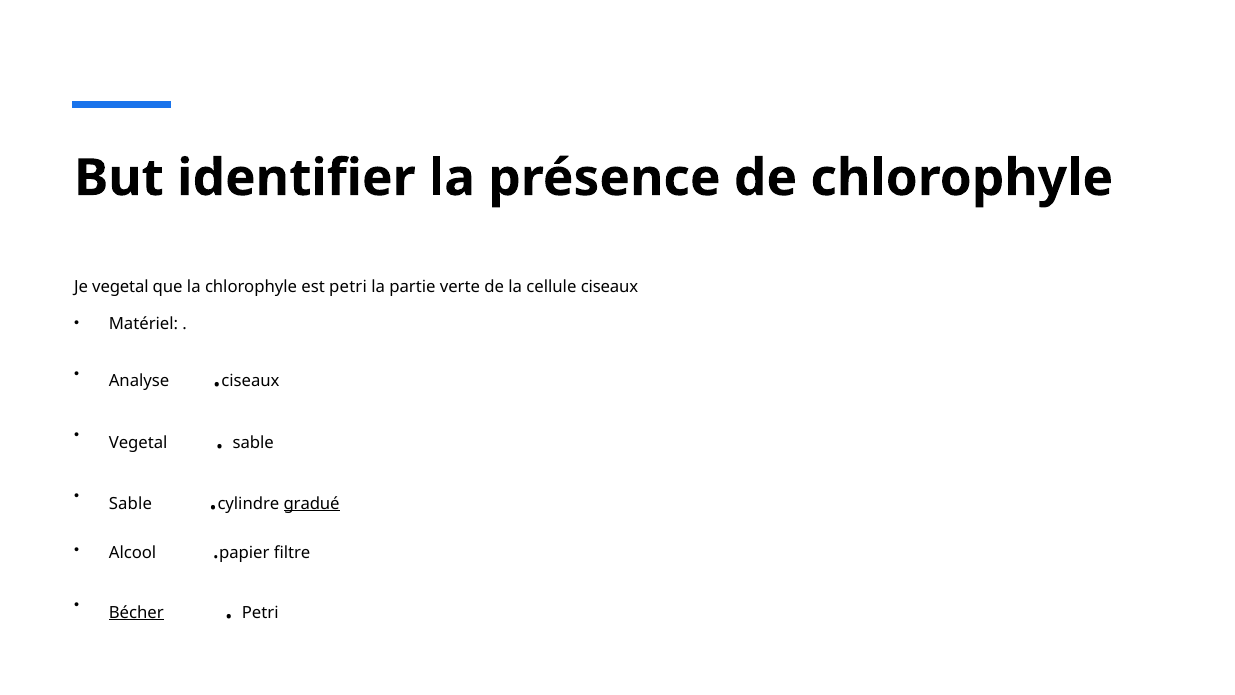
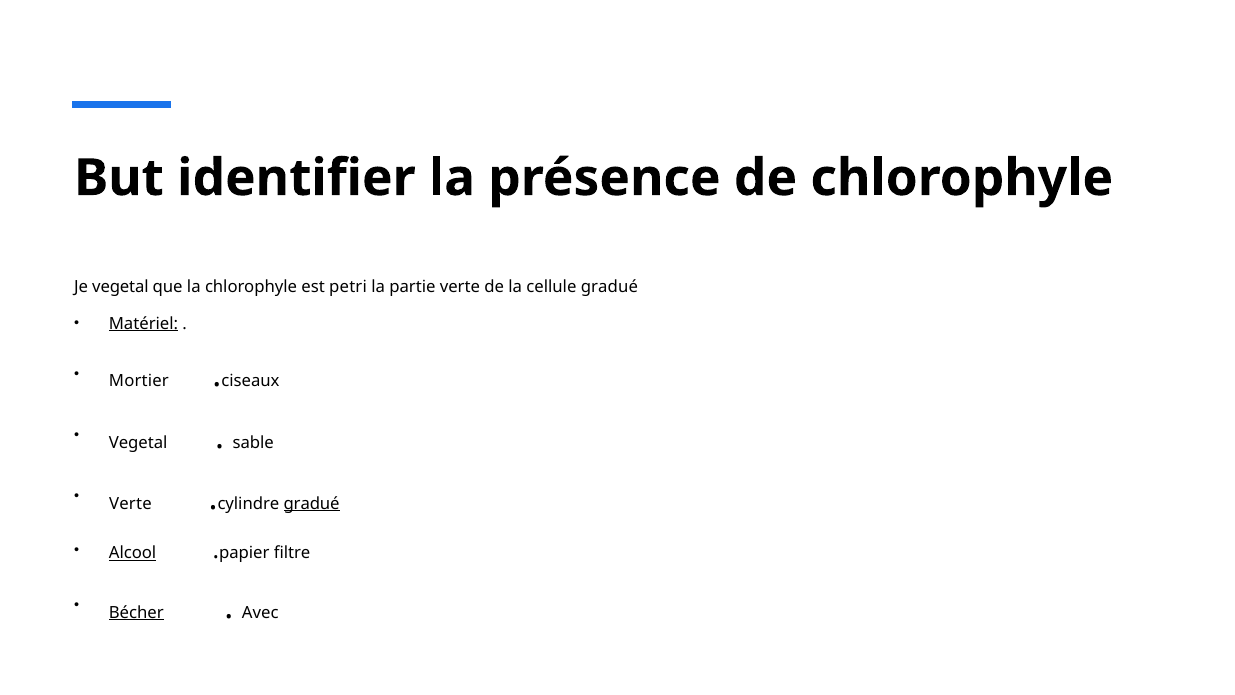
cellule ciseaux: ciseaux -> gradué
Matériel underline: none -> present
Analyse: Analyse -> Mortier
Sable at (130, 503): Sable -> Verte
Alcool underline: none -> present
Petri at (260, 612): Petri -> Avec
